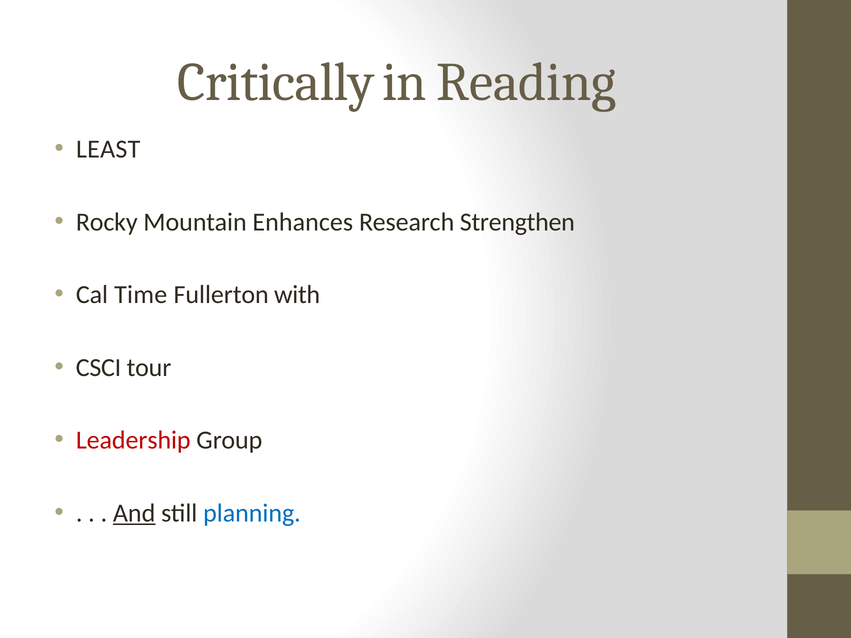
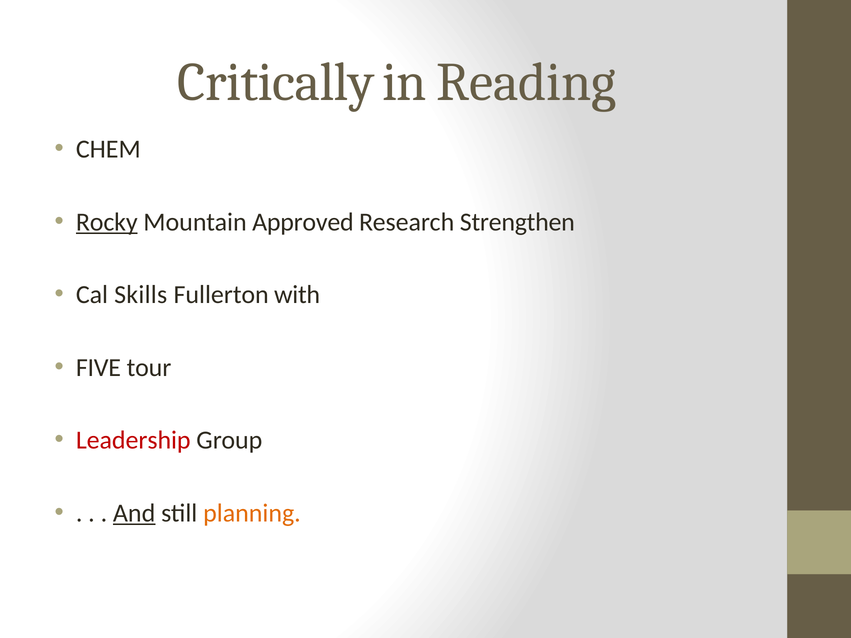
LEAST: LEAST -> CHEM
Rocky underline: none -> present
Enhances: Enhances -> Approved
Time: Time -> Skills
CSCI: CSCI -> FIVE
planning colour: blue -> orange
